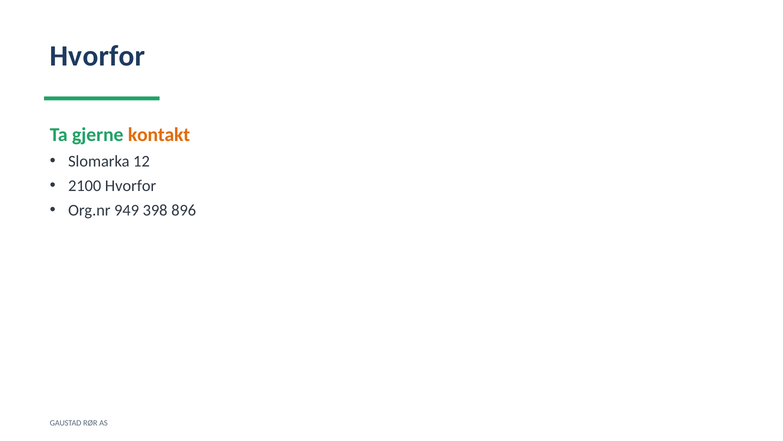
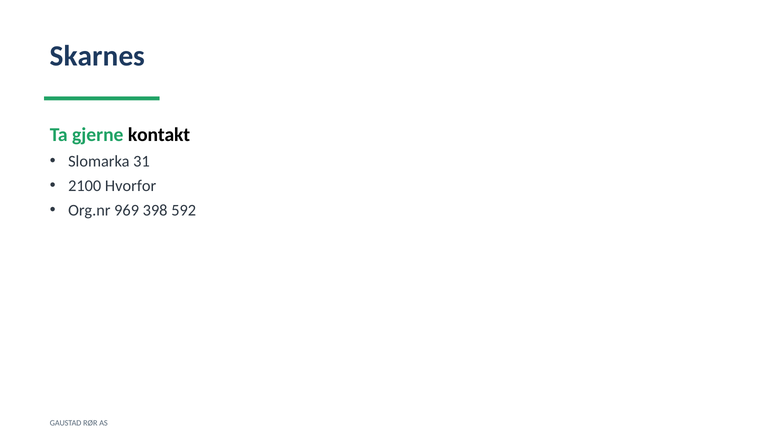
Hvorfor at (97, 56): Hvorfor -> Skarnes
kontakt colour: orange -> black
12: 12 -> 31
949: 949 -> 969
896: 896 -> 592
